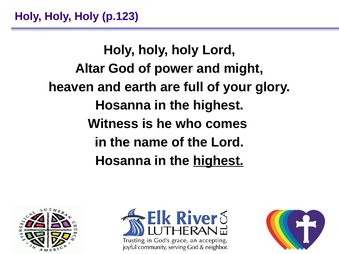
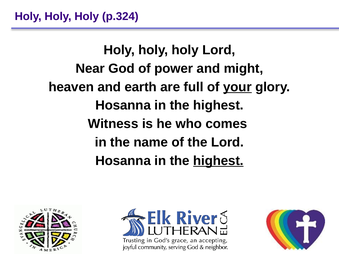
p.123: p.123 -> p.324
Altar: Altar -> Near
your underline: none -> present
